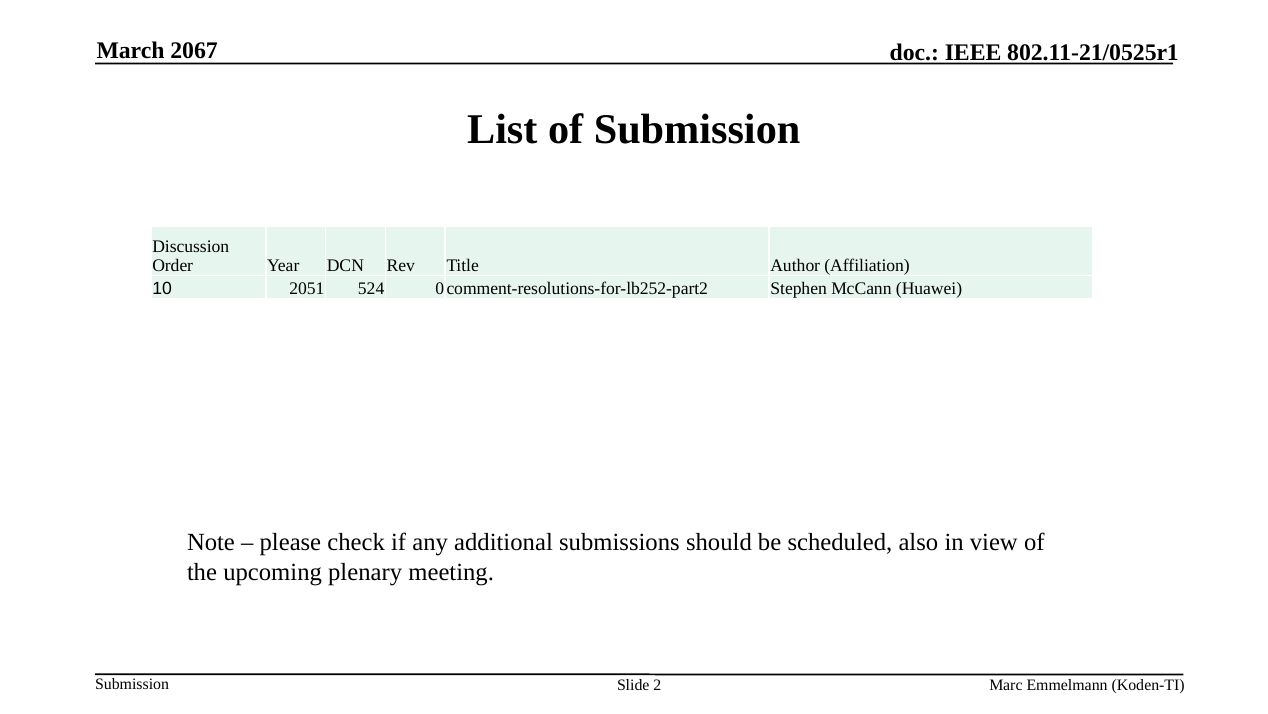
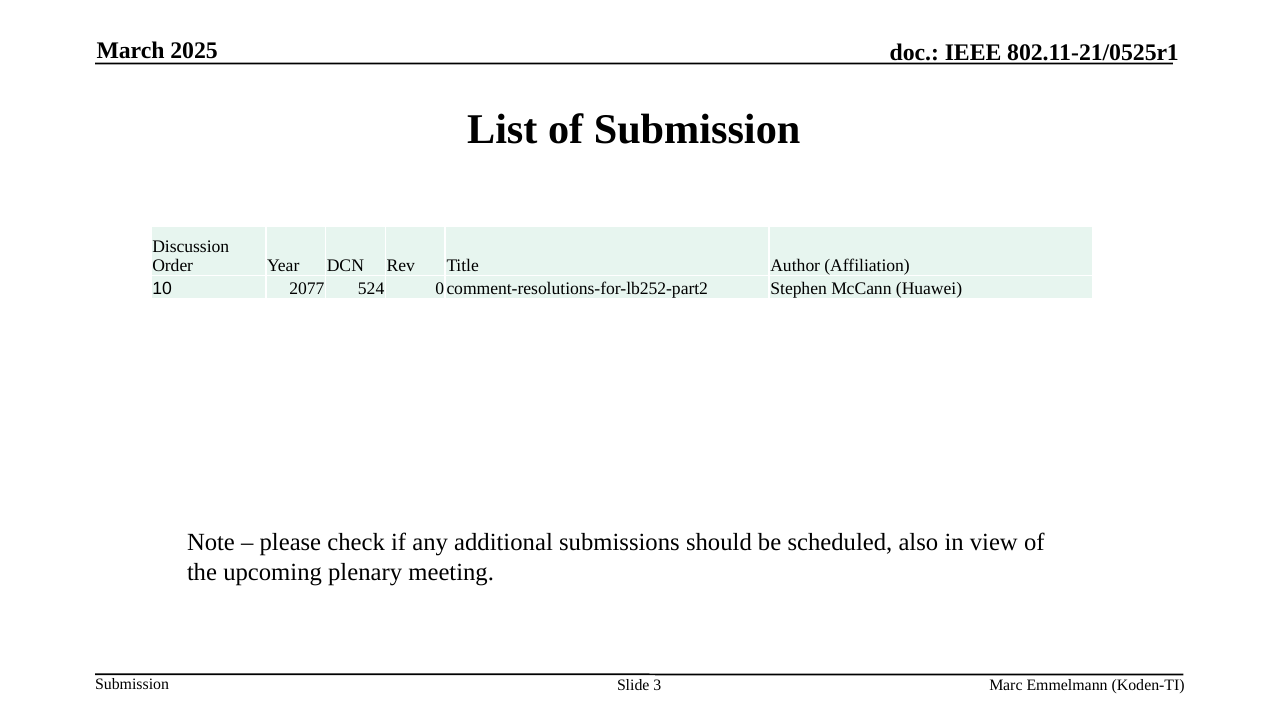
2067: 2067 -> 2025
2051: 2051 -> 2077
2: 2 -> 3
